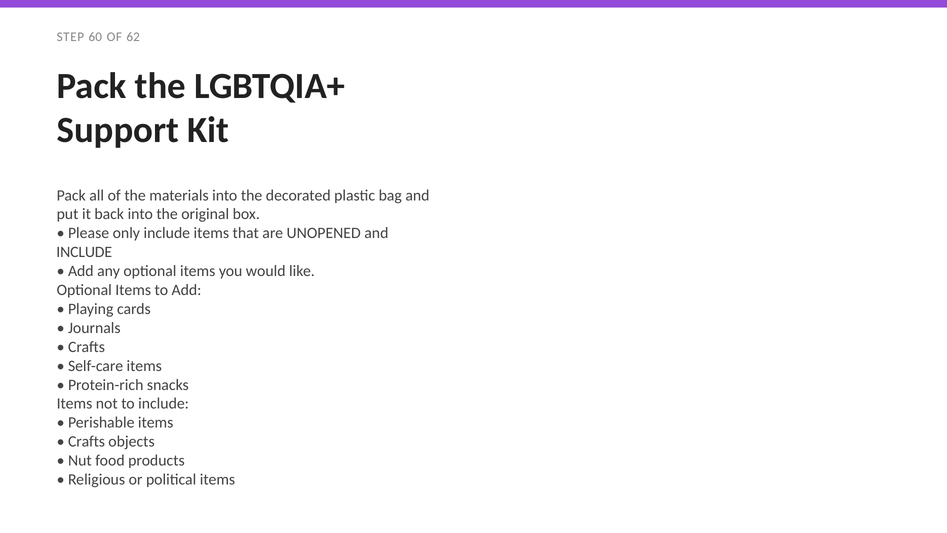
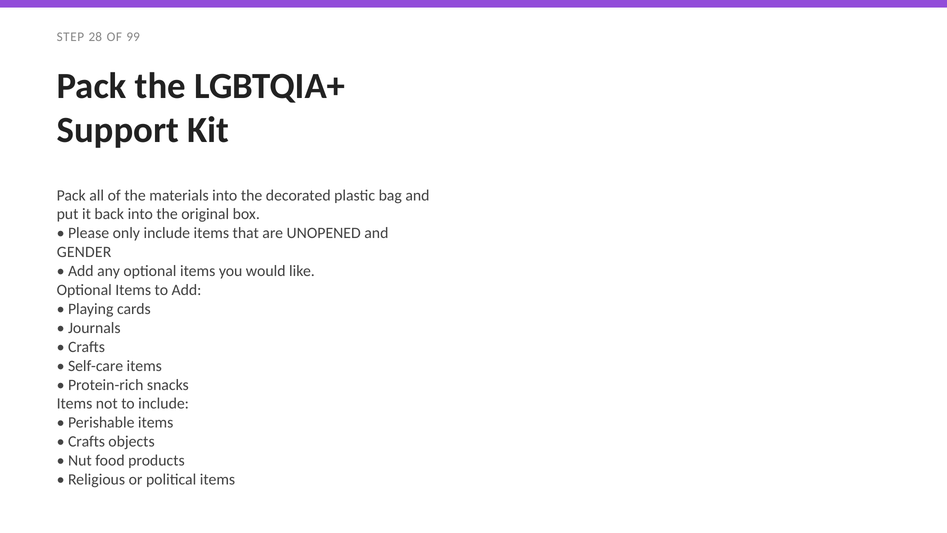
60: 60 -> 28
62: 62 -> 99
INCLUDE at (84, 252): INCLUDE -> GENDER
